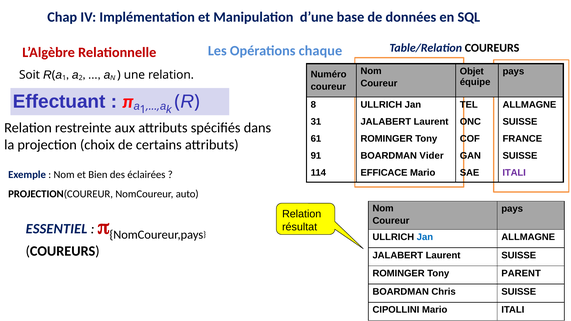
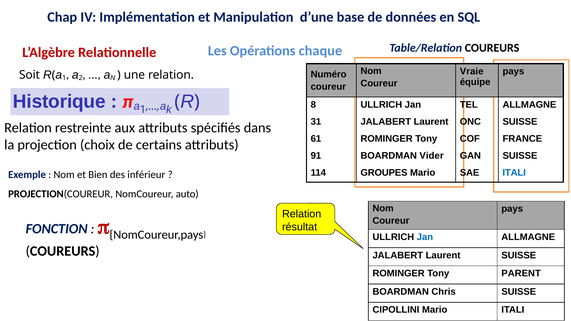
Objet: Objet -> Vraie
Effectuant: Effectuant -> Historique
EFFICACE: EFFICACE -> GROUPES
ITALI at (514, 173) colour: purple -> blue
éclairées: éclairées -> inférieur
ESSENTIEL: ESSENTIEL -> FONCTION
